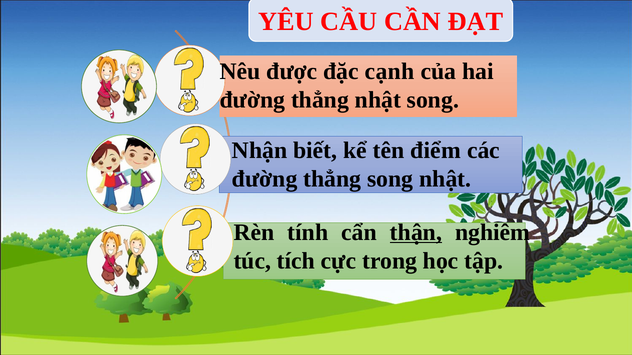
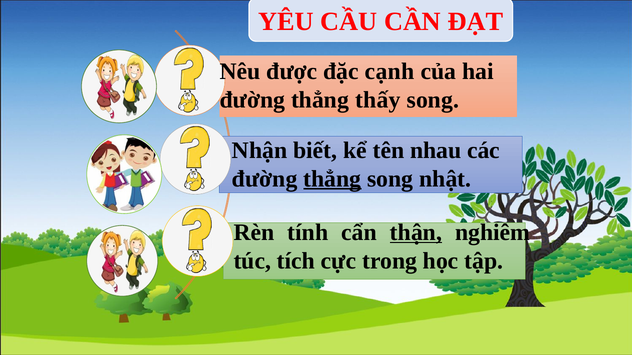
thẳng nhật: nhật -> thấy
điểm: điểm -> nhau
thẳng at (332, 179) underline: none -> present
